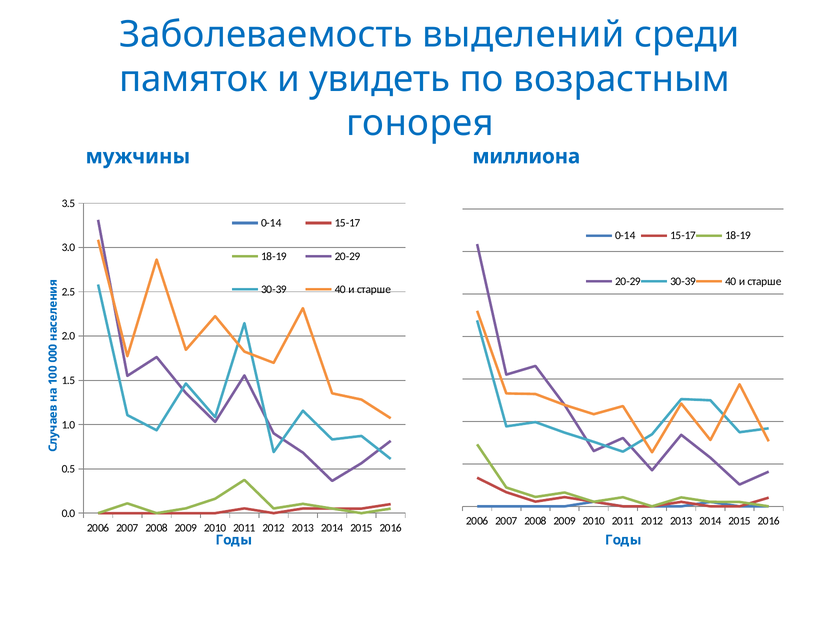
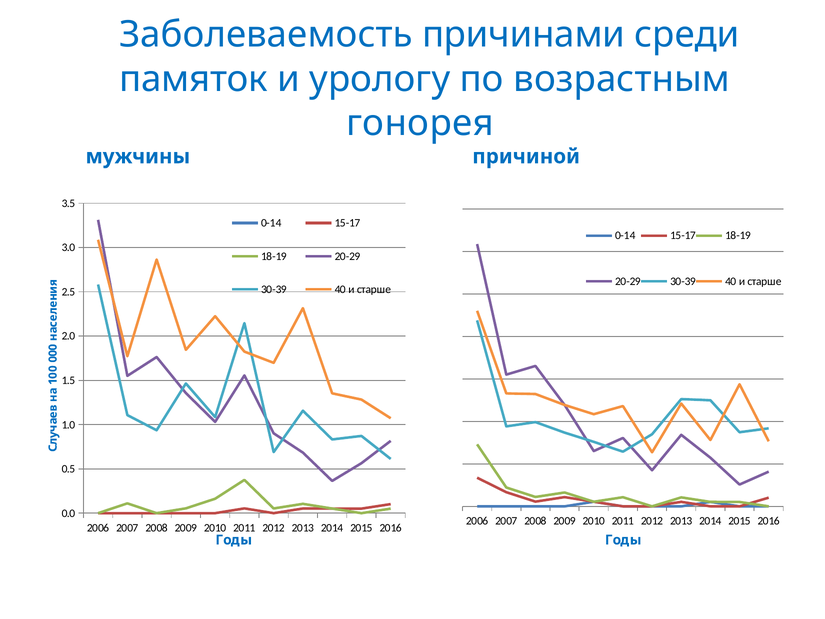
выделений: выделений -> причинами
увидеть: увидеть -> урологу
миллиона: миллиона -> причиной
